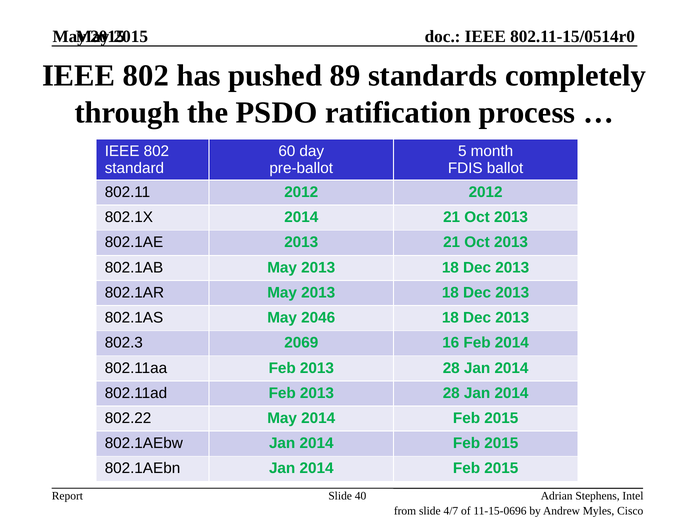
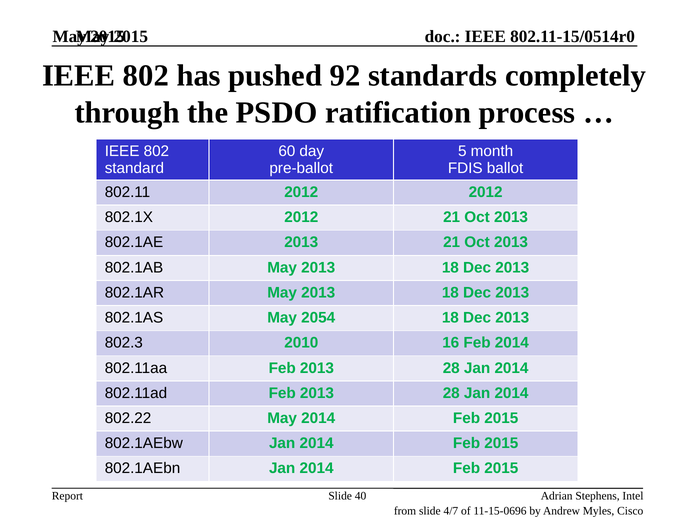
89: 89 -> 92
802.1X 2014: 2014 -> 2012
2046: 2046 -> 2054
2069: 2069 -> 2010
